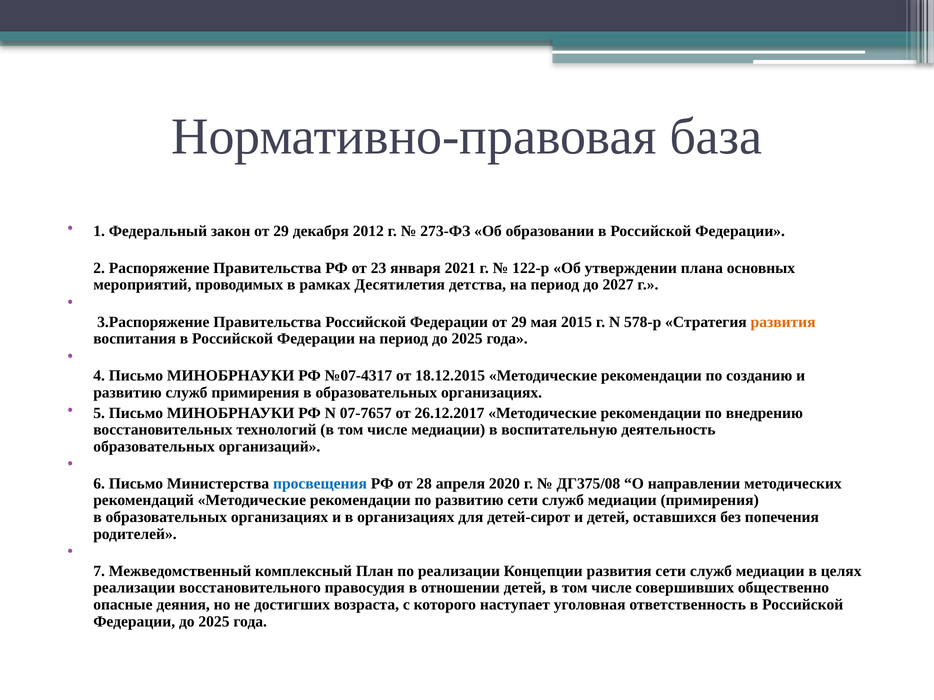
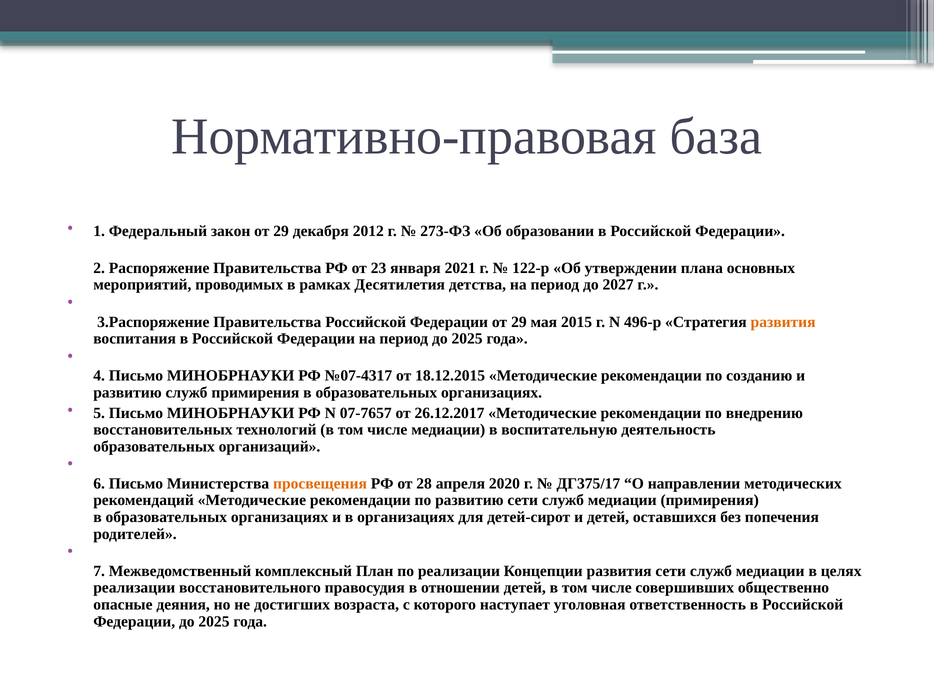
578-р: 578-р -> 496-р
просвещения colour: blue -> orange
ДГ375/08: ДГ375/08 -> ДГ375/17
